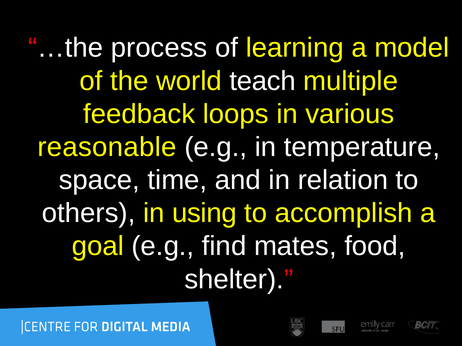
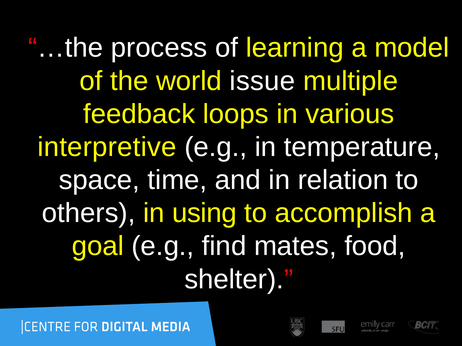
teach: teach -> issue
reasonable: reasonable -> interpretive
